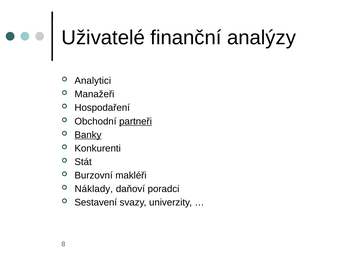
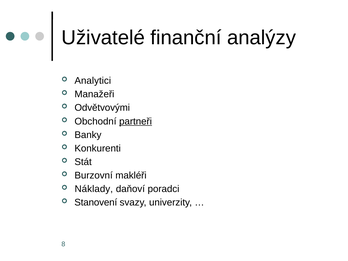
Hospodaření: Hospodaření -> Odvětvovými
Banky underline: present -> none
Sestavení: Sestavení -> Stanovení
